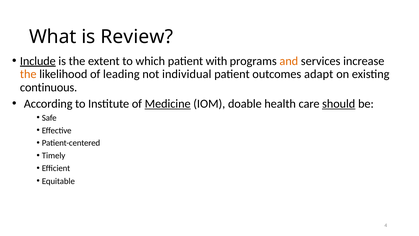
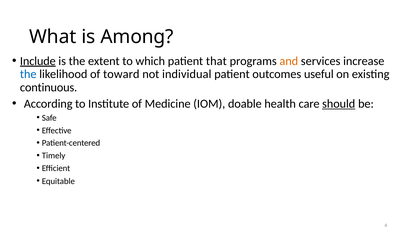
Review: Review -> Among
with: with -> that
the at (28, 74) colour: orange -> blue
leading: leading -> toward
adapt: adapt -> useful
Medicine underline: present -> none
